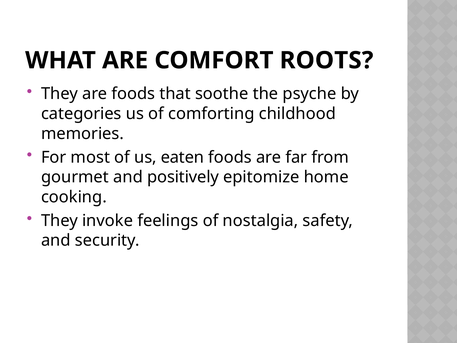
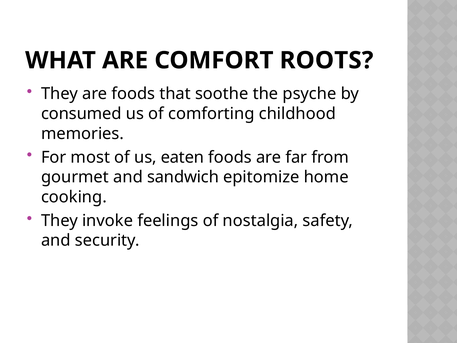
categories: categories -> consumed
positively: positively -> sandwich
